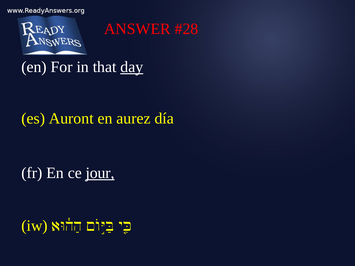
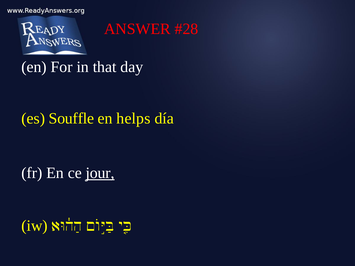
day underline: present -> none
Auront: Auront -> Souffle
aurez: aurez -> helps
